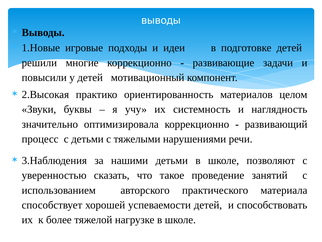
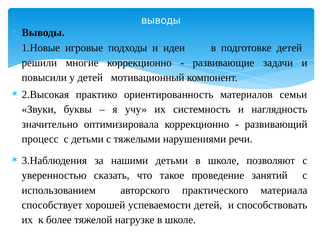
целом: целом -> семьи
